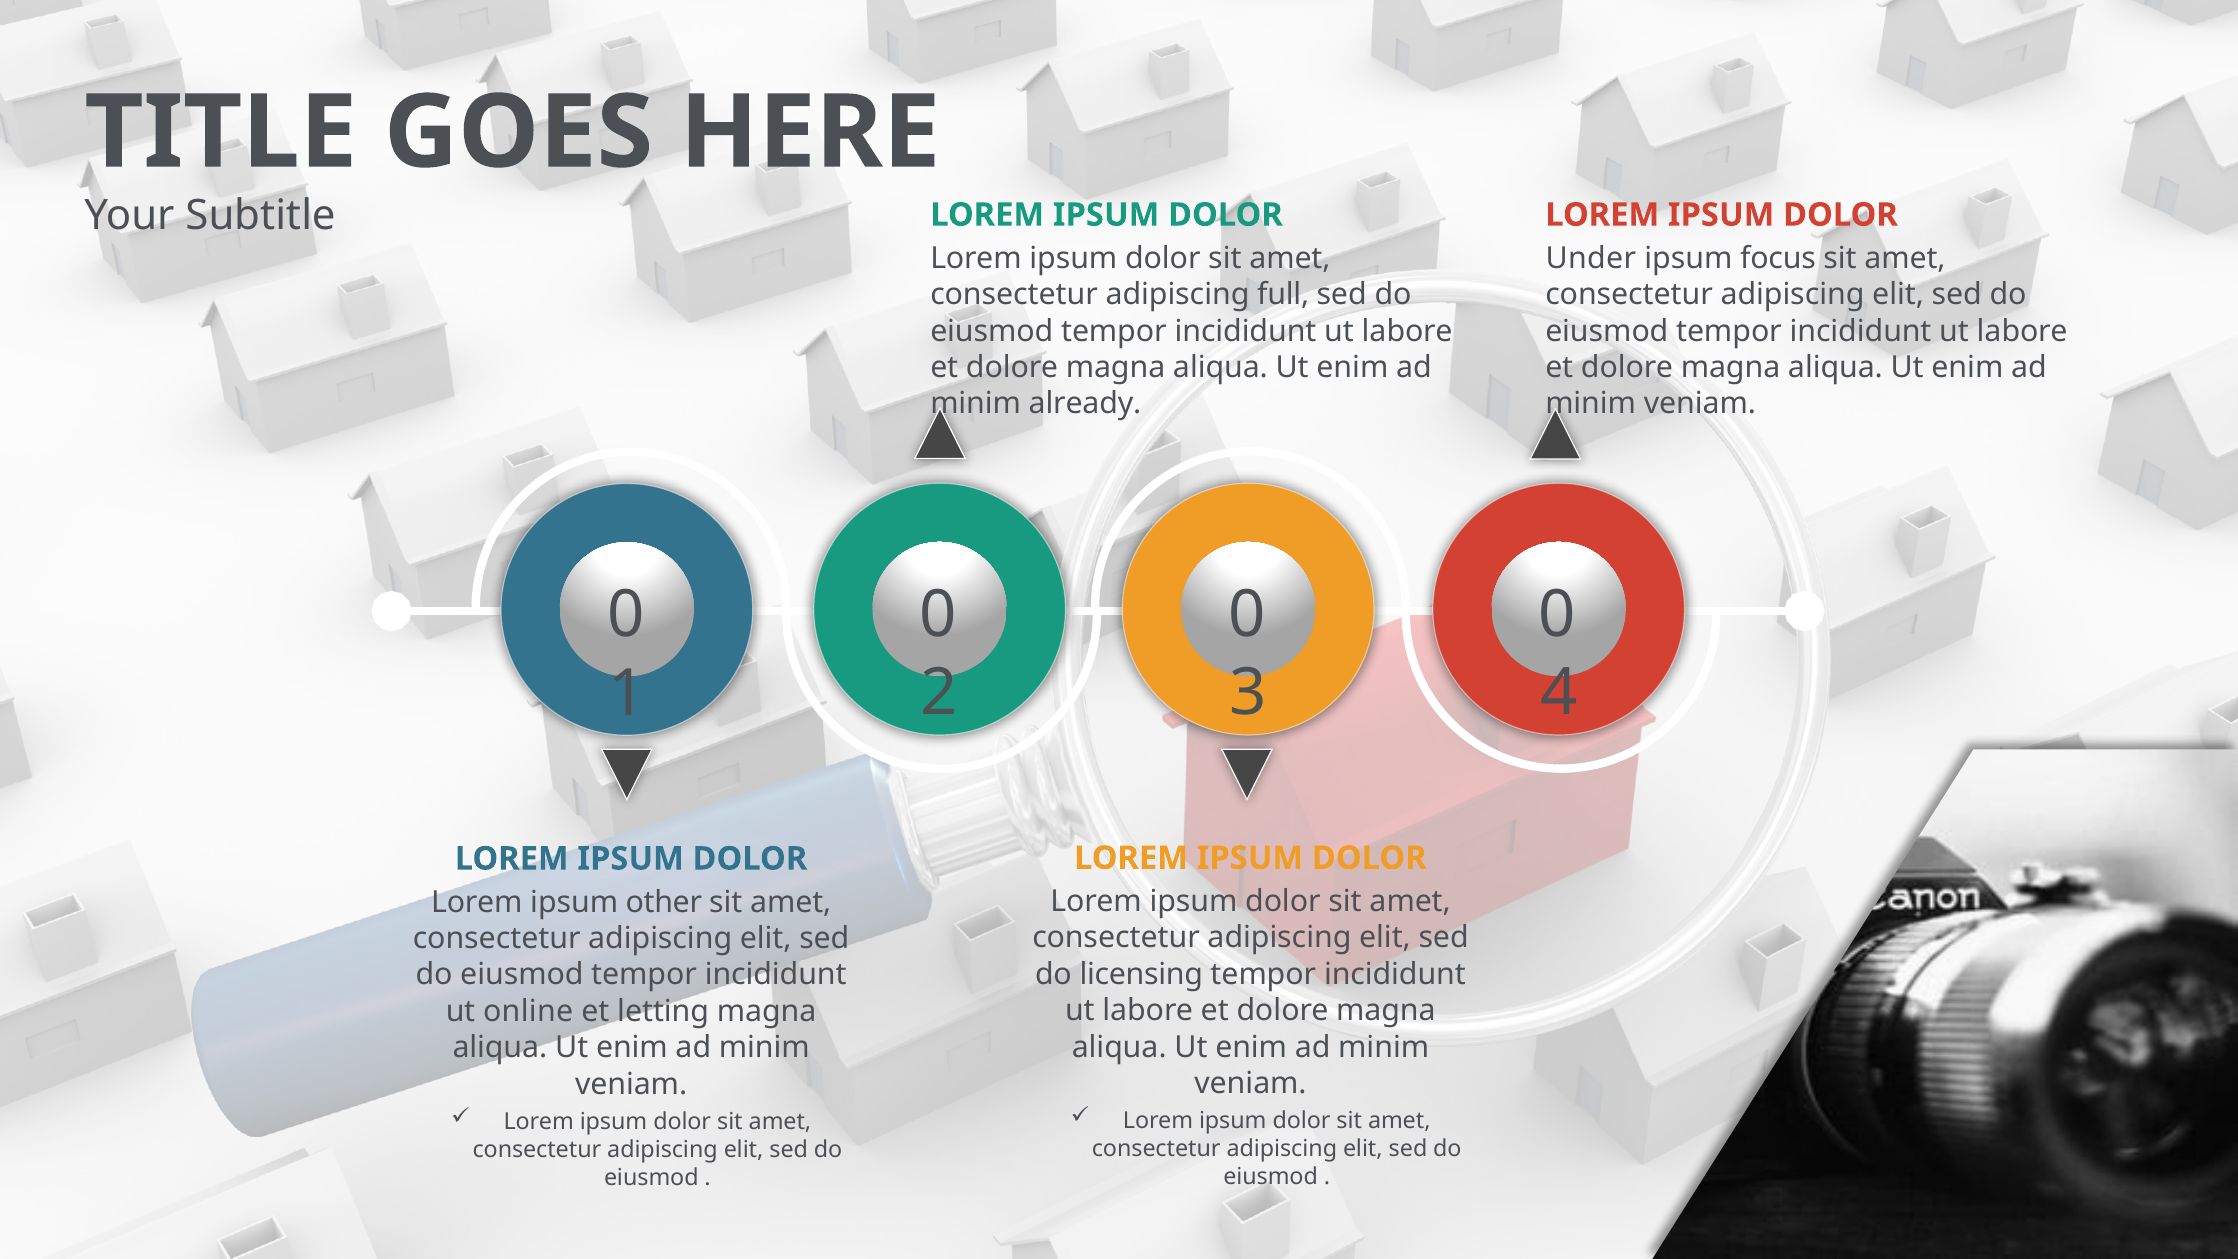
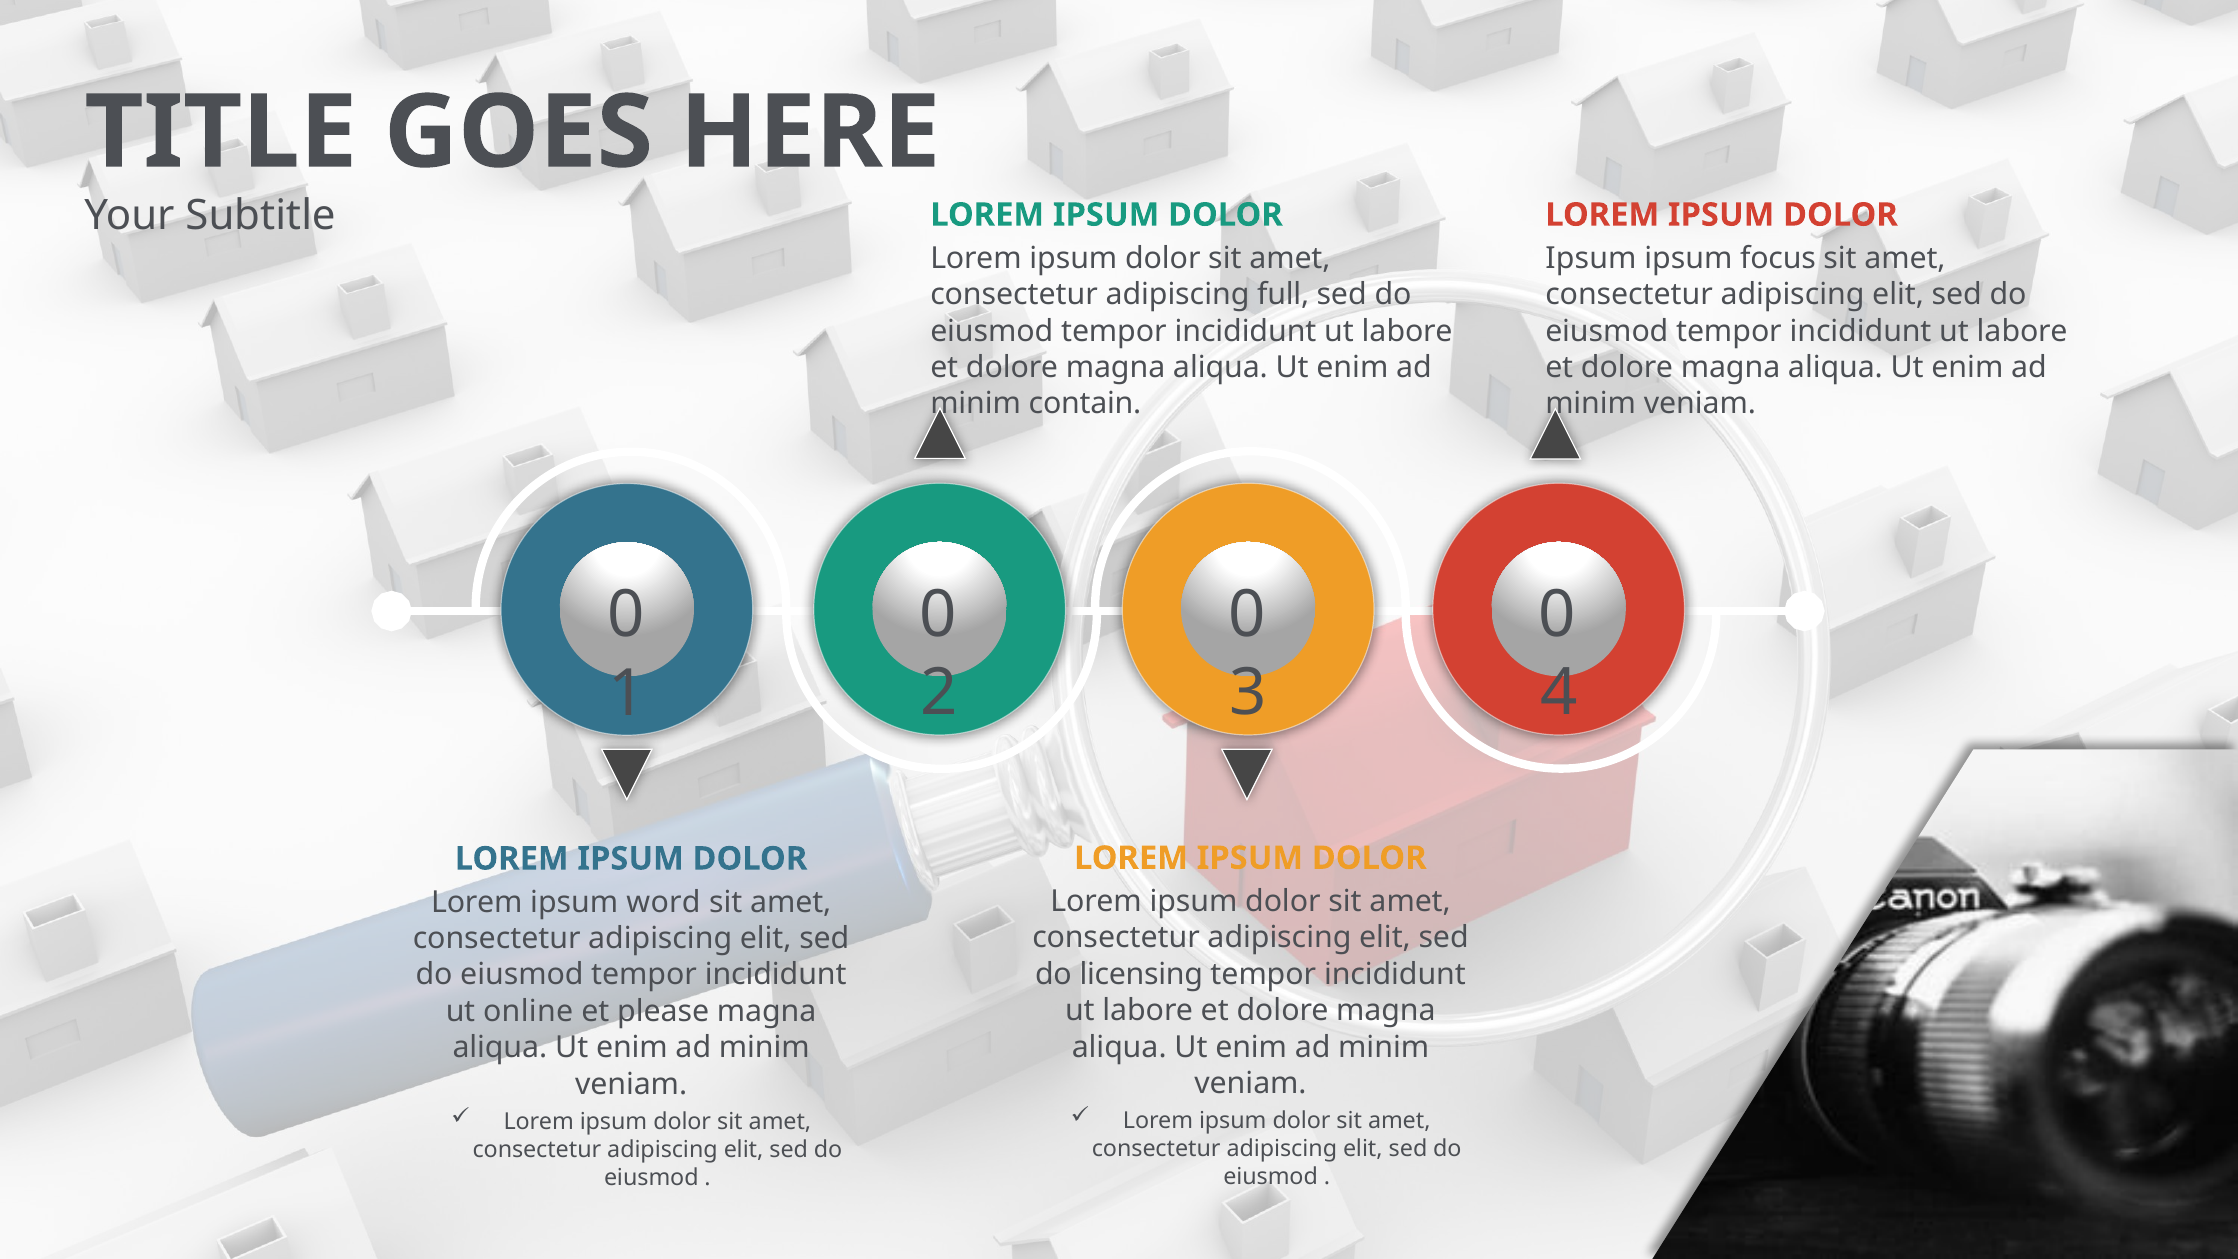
Under at (1591, 258): Under -> Ipsum
already: already -> contain
other: other -> word
letting: letting -> please
